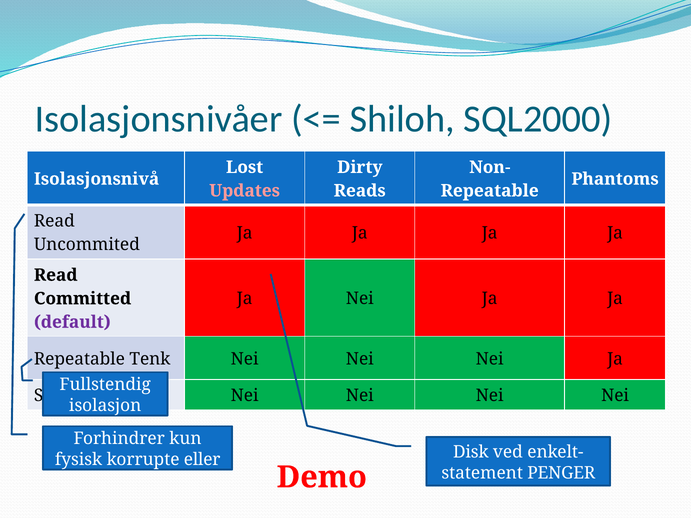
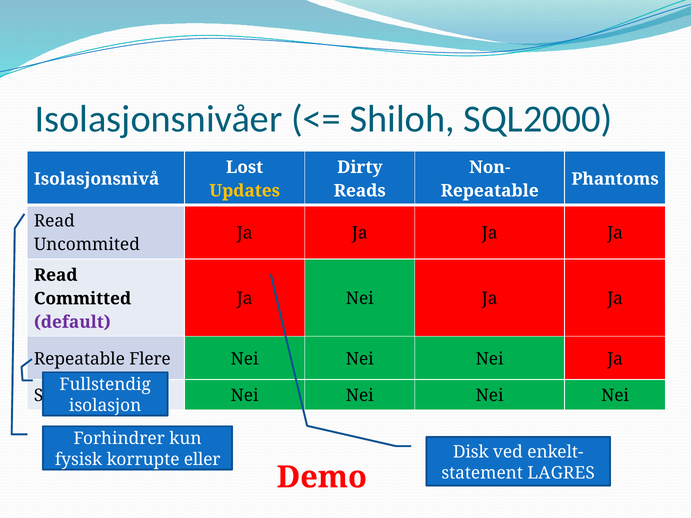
Updates colour: pink -> yellow
Tenk: Tenk -> Flere
PENGER: PENGER -> LAGRES
